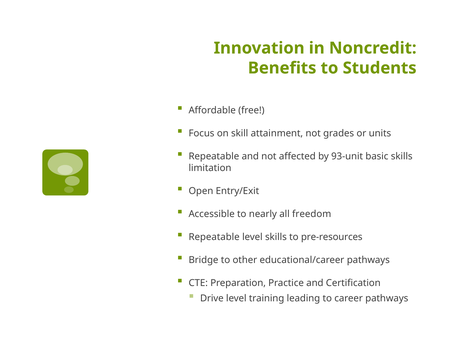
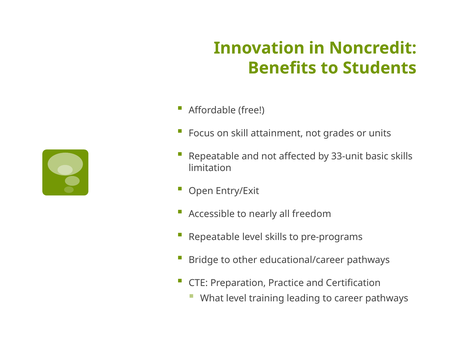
93-unit: 93-unit -> 33-unit
pre-resources: pre-resources -> pre-programs
Drive: Drive -> What
